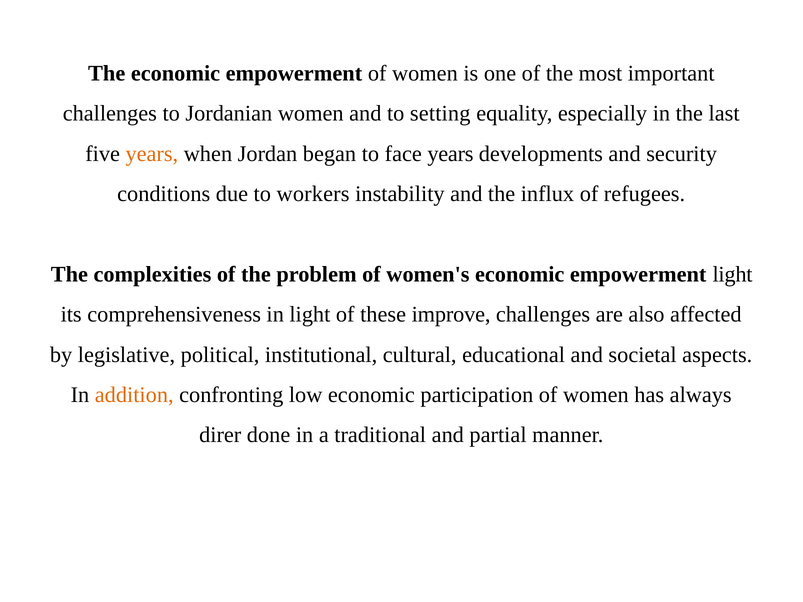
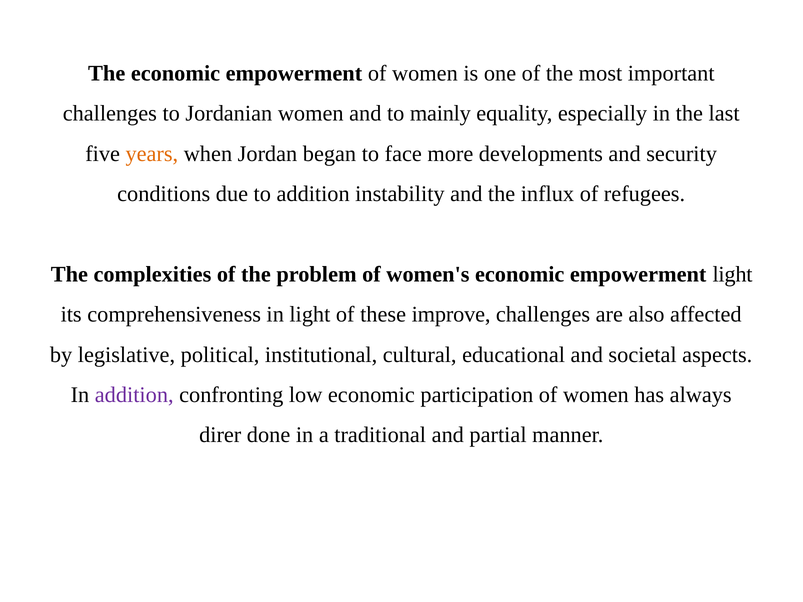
setting: setting -> mainly
face years: years -> more
to workers: workers -> addition
addition at (134, 395) colour: orange -> purple
